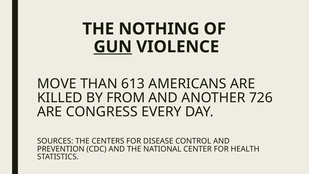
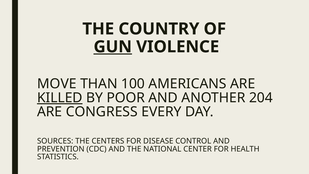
NOTHING: NOTHING -> COUNTRY
613: 613 -> 100
KILLED underline: none -> present
FROM: FROM -> POOR
726: 726 -> 204
